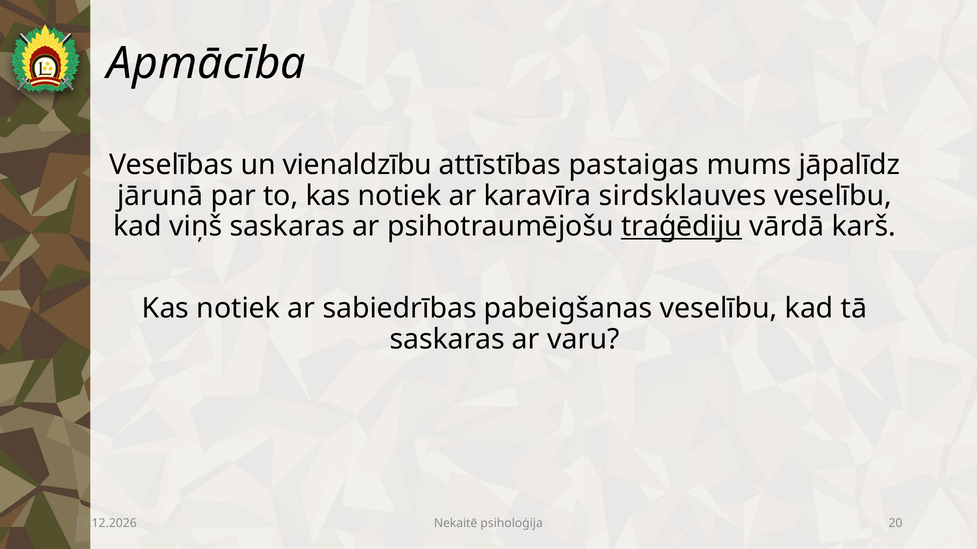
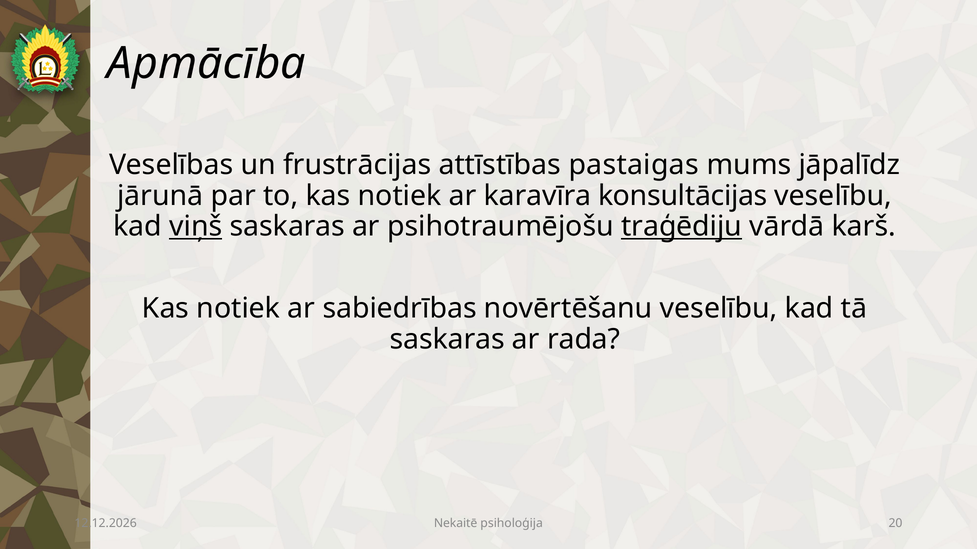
vienaldzību: vienaldzību -> frustrācijas
sirdsklauves: sirdsklauves -> konsultācijas
viņš underline: none -> present
pabeigšanas: pabeigšanas -> novērtēšanu
varu: varu -> rada
